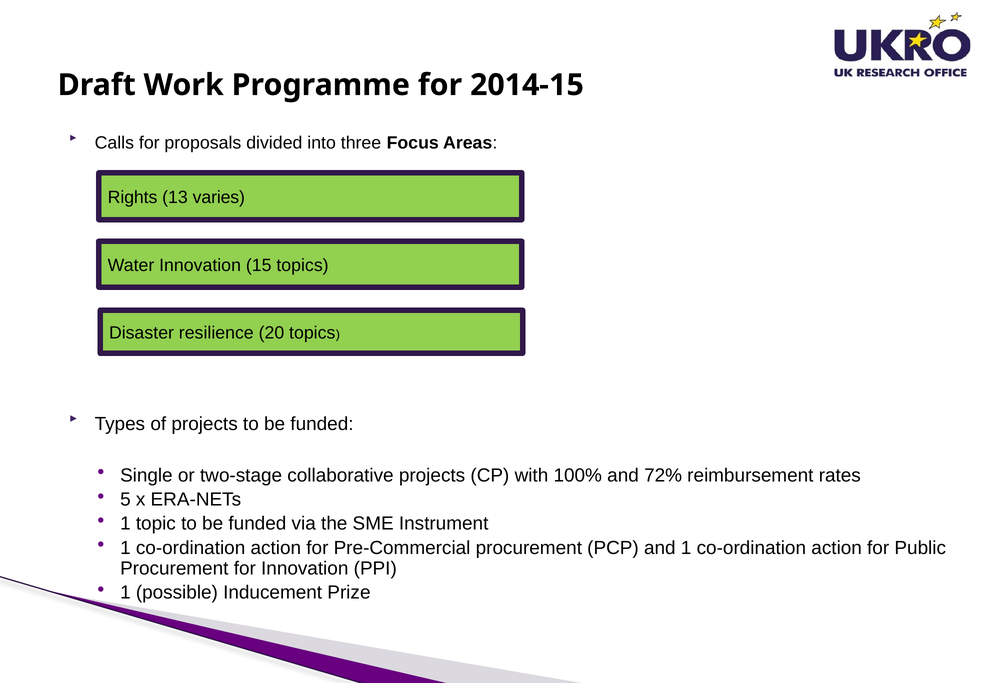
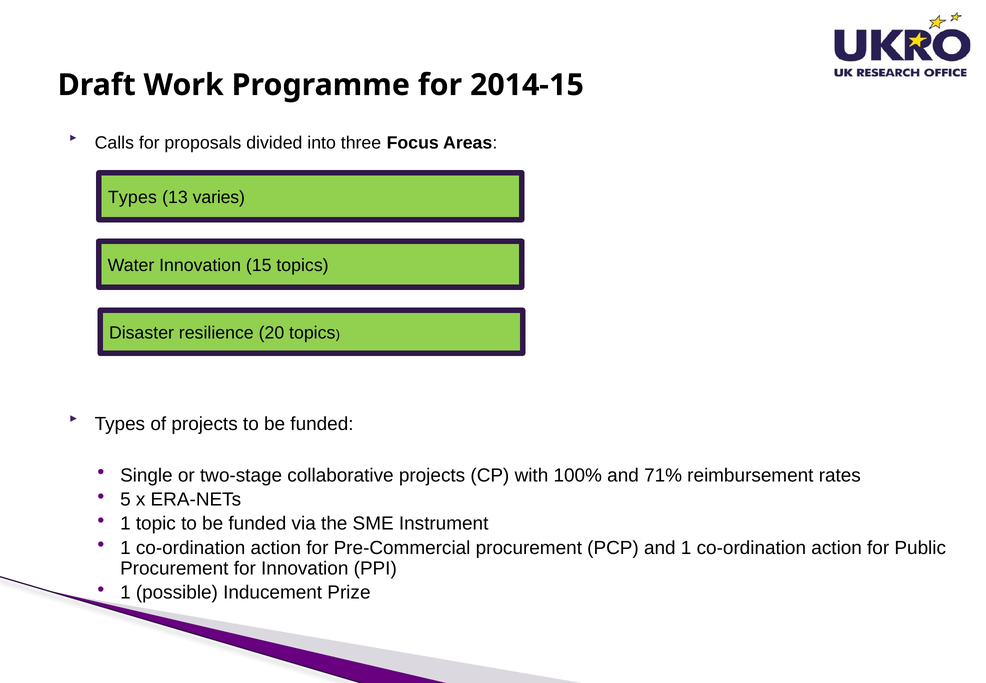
Rights at (133, 197): Rights -> Types
72%: 72% -> 71%
